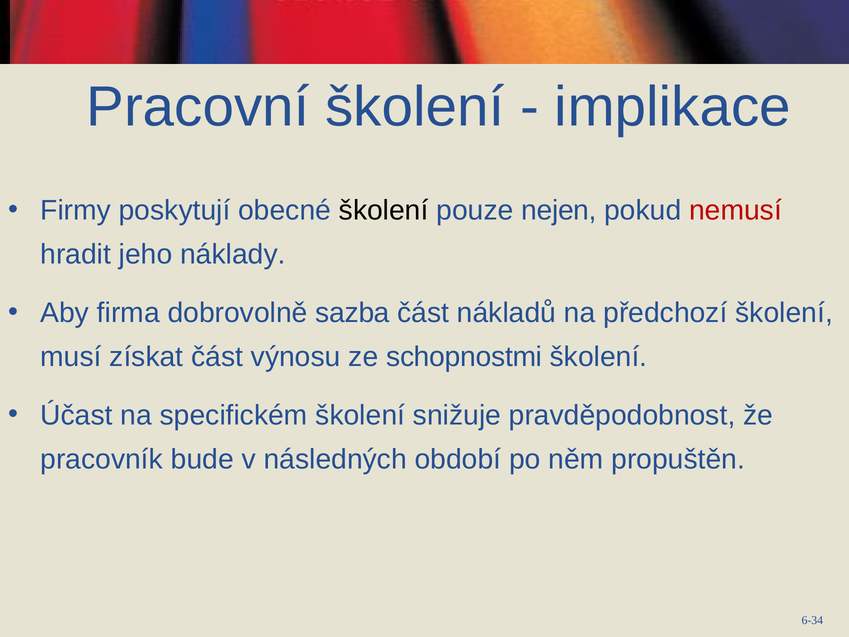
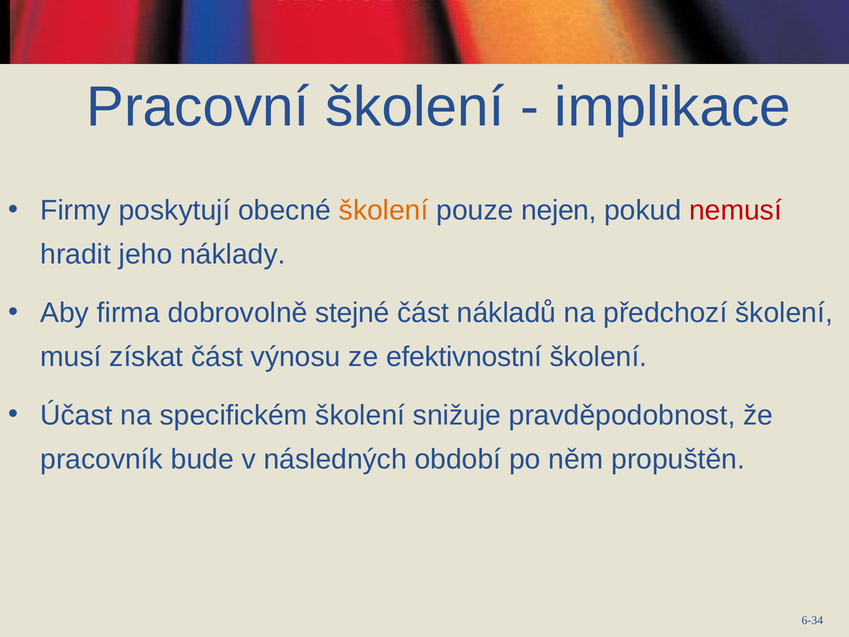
školení at (384, 210) colour: black -> orange
sazba: sazba -> stejné
schopnostmi: schopnostmi -> efektivnostní
